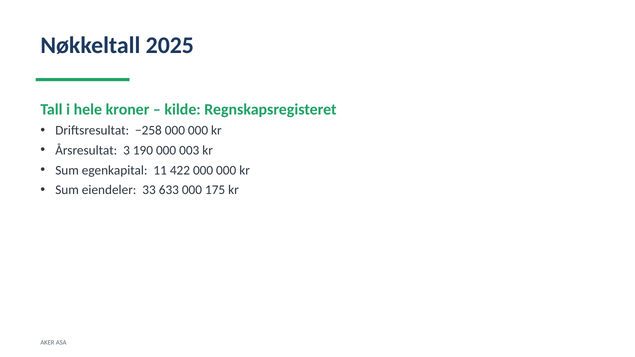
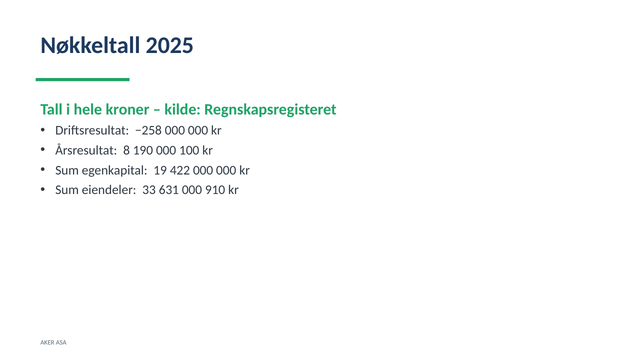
3: 3 -> 8
003: 003 -> 100
11: 11 -> 19
633: 633 -> 631
175: 175 -> 910
